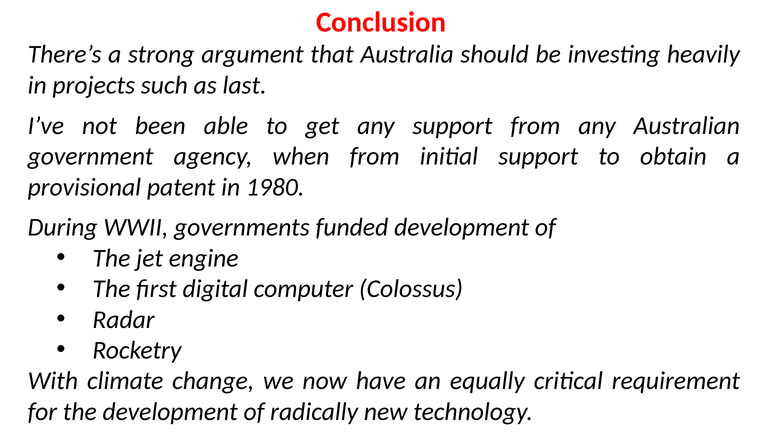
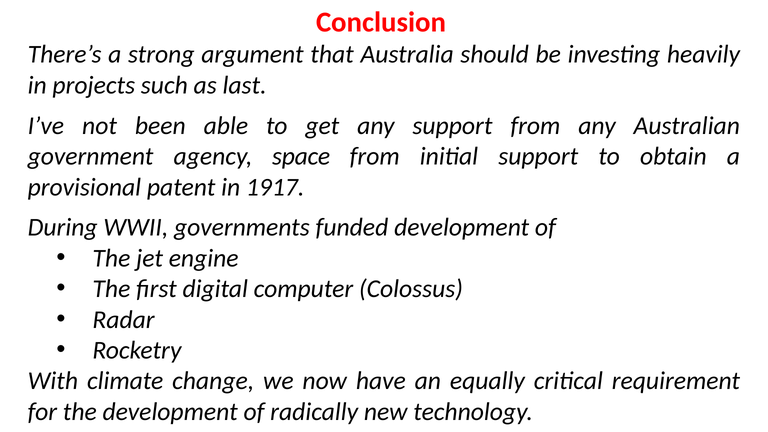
when: when -> space
1980: 1980 -> 1917
